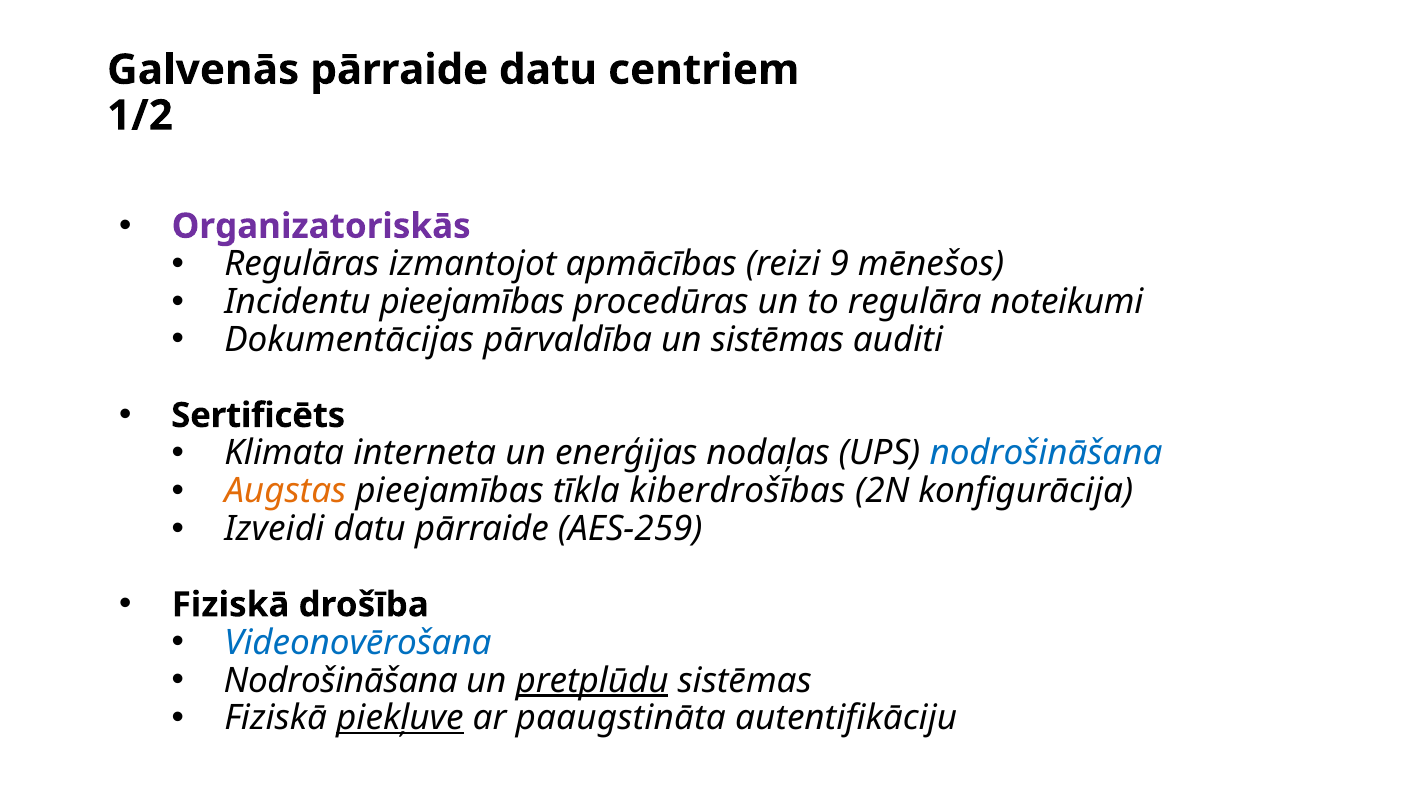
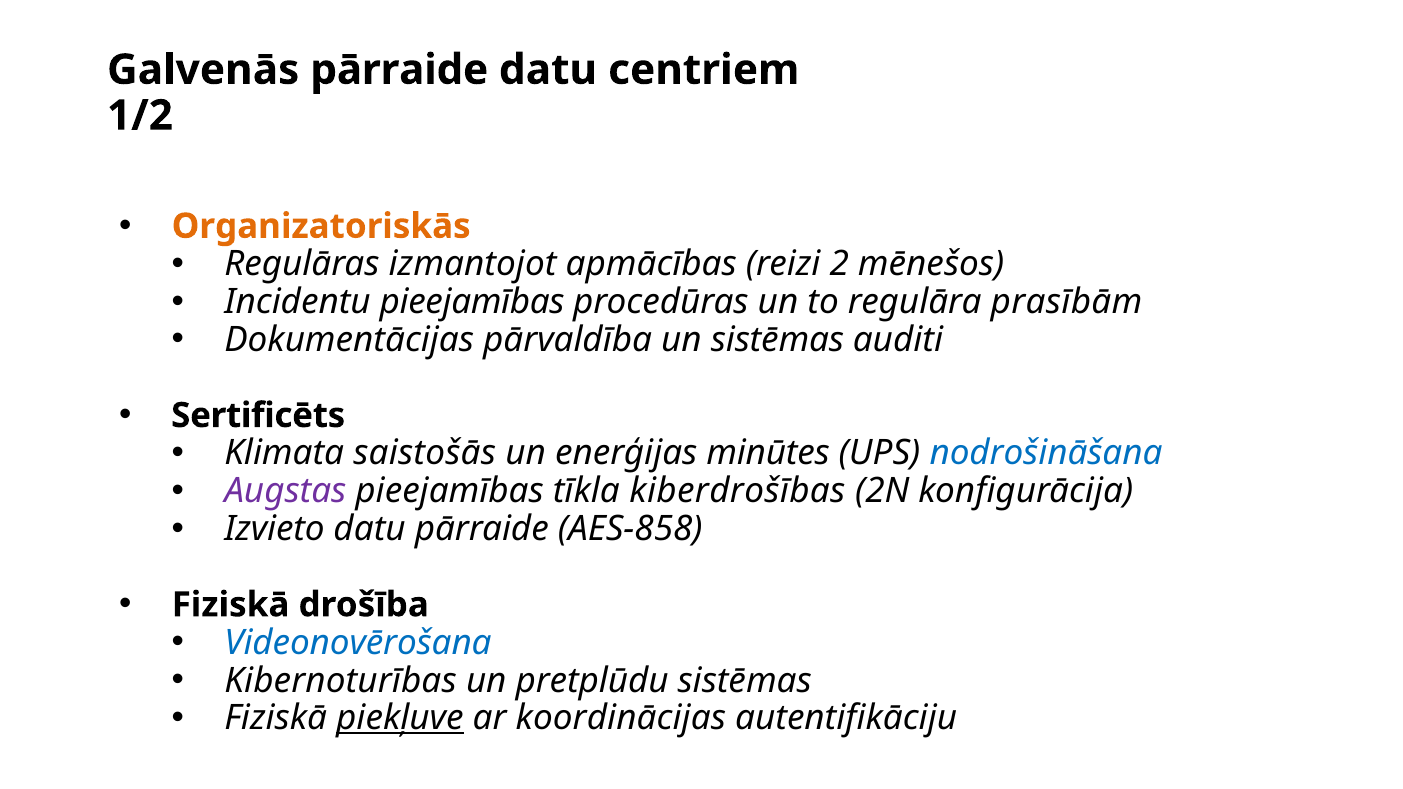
Organizatoriskās colour: purple -> orange
9: 9 -> 2
noteikumi: noteikumi -> prasībām
interneta: interneta -> saistošās
nodaļas: nodaļas -> minūtes
Augstas colour: orange -> purple
Izveidi: Izveidi -> Izvieto
AES-259: AES-259 -> AES-858
Nodrošināšana at (341, 681): Nodrošināšana -> Kibernoturības
pretplūdu underline: present -> none
paaugstināta: paaugstināta -> koordinācijas
